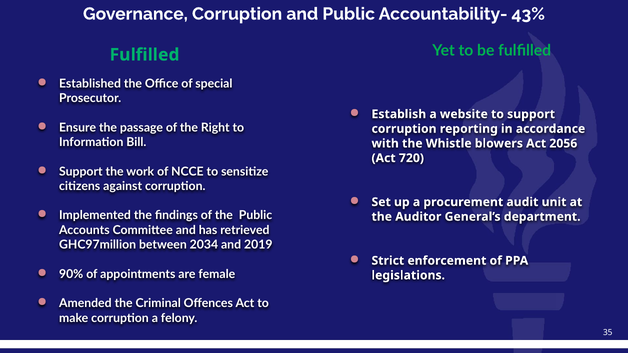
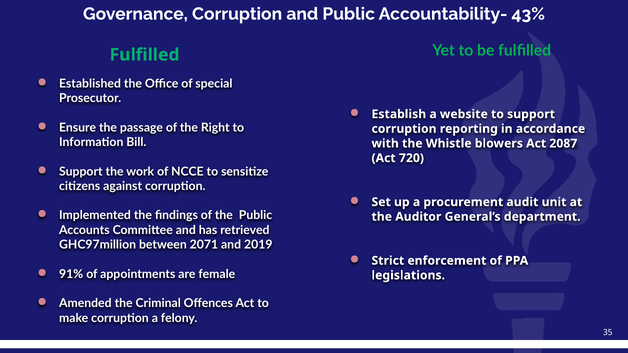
2056: 2056 -> 2087
2034: 2034 -> 2071
90%: 90% -> 91%
